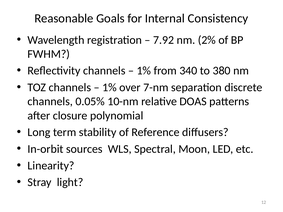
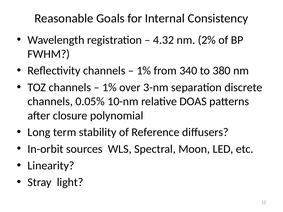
7.92: 7.92 -> 4.32
7-nm: 7-nm -> 3-nm
